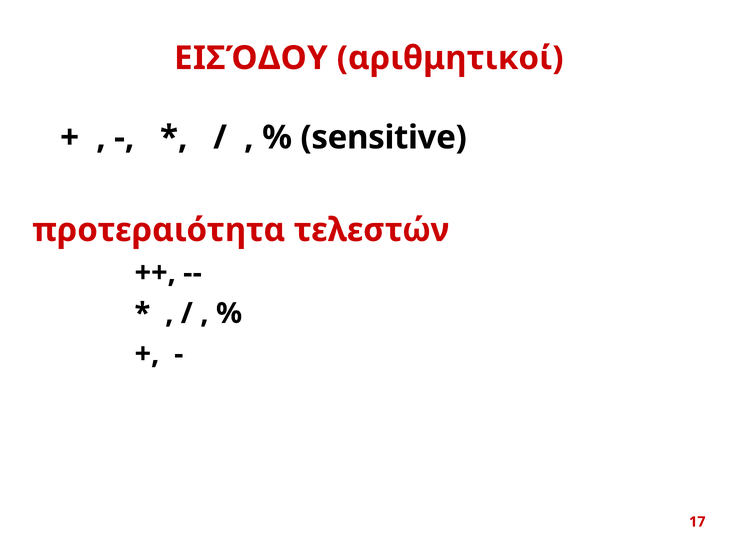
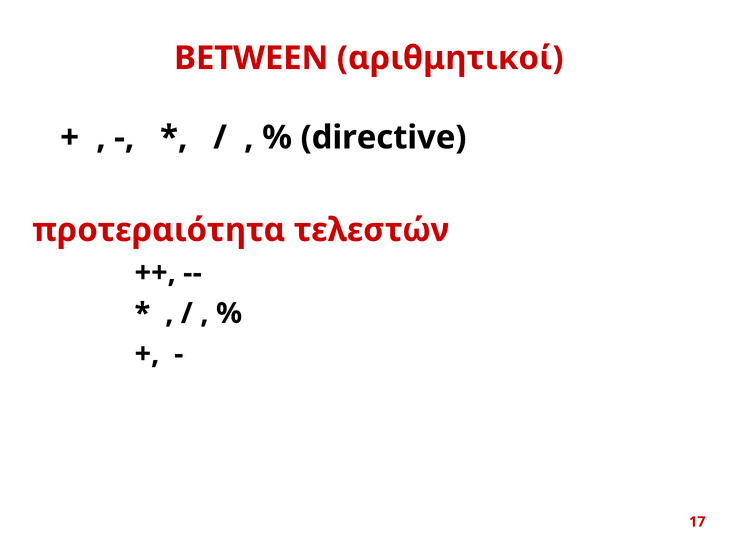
ΕΙΣΌΔΟΥ: ΕΙΣΌΔΟΥ -> BETWEEN
sensitive: sensitive -> directive
